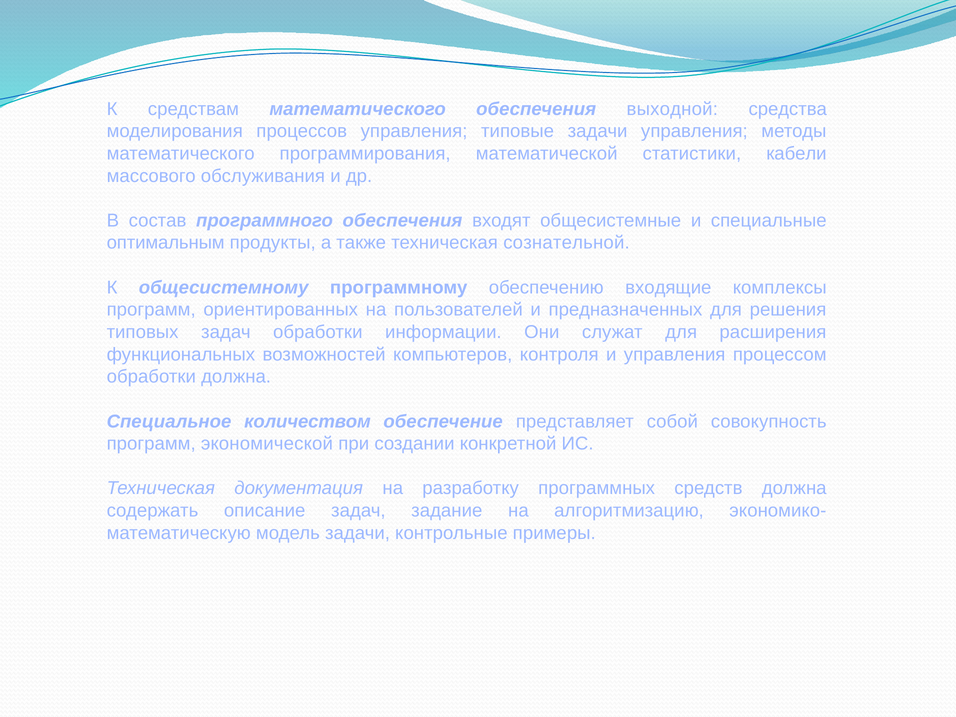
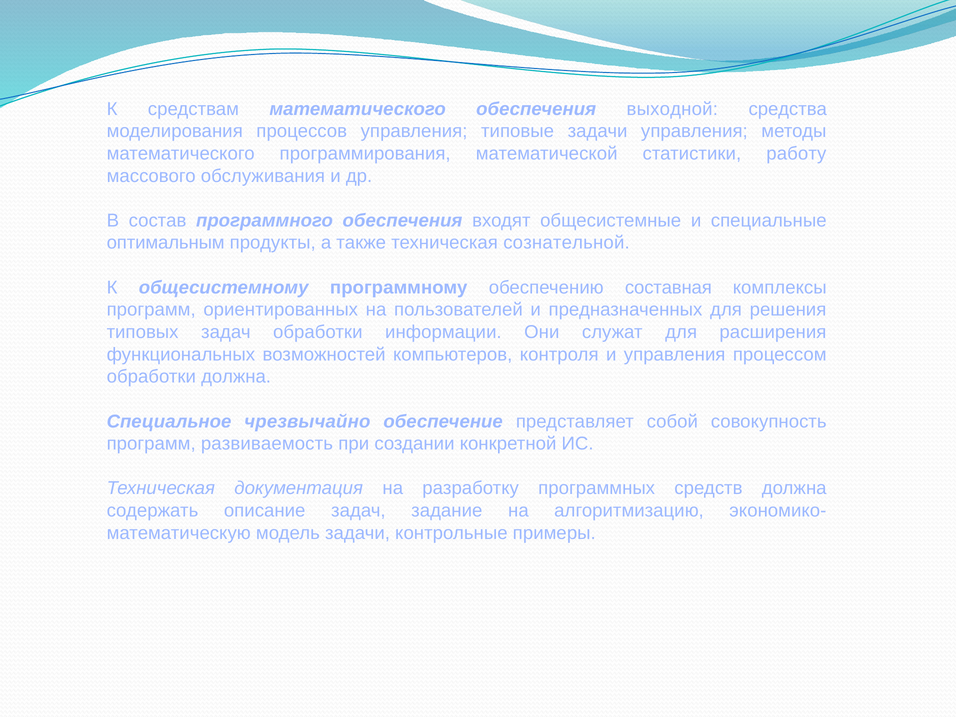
кабели: кабели -> работу
входящие: входящие -> составная
количеством: количеством -> чрезвычайно
экономической: экономической -> развиваемость
